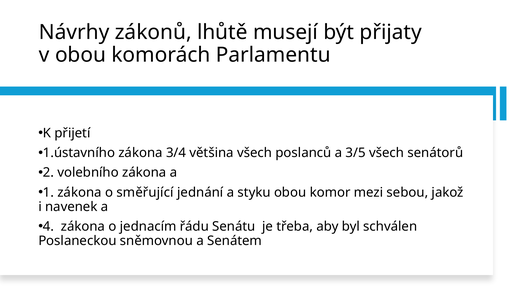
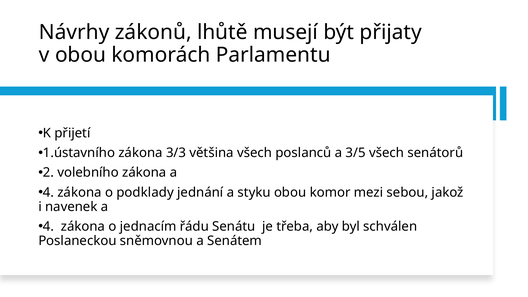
3/4: 3/4 -> 3/3
1 at (48, 192): 1 -> 4
směřující: směřující -> podklady
